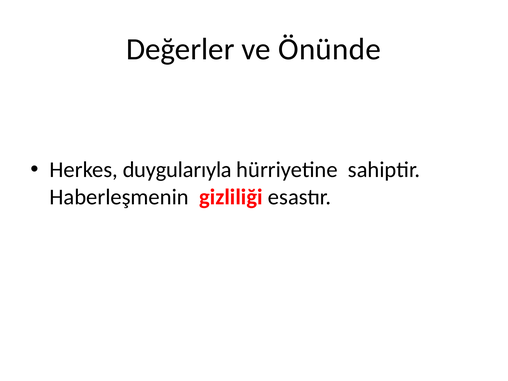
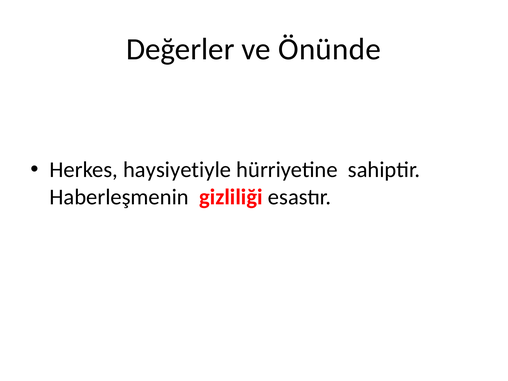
duygularıyla: duygularıyla -> haysiyetiyle
